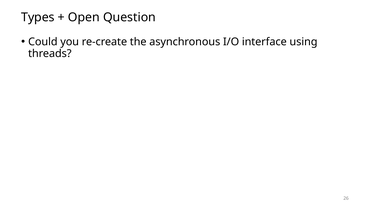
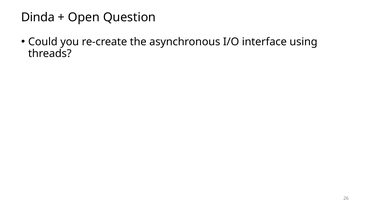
Types: Types -> Dinda
